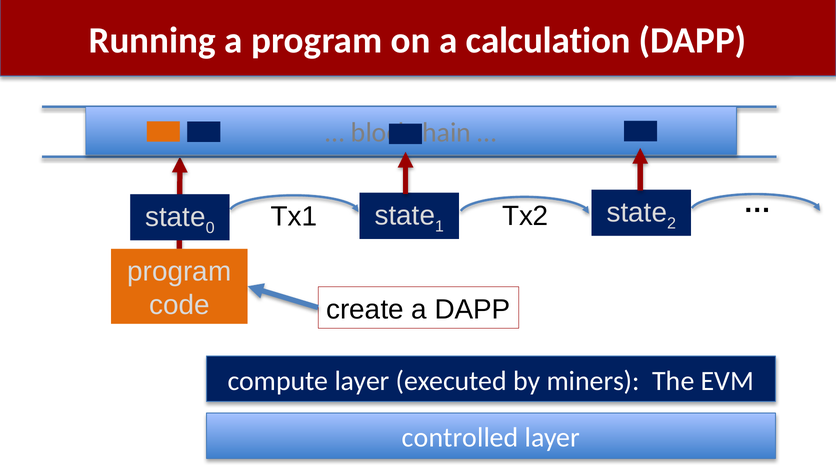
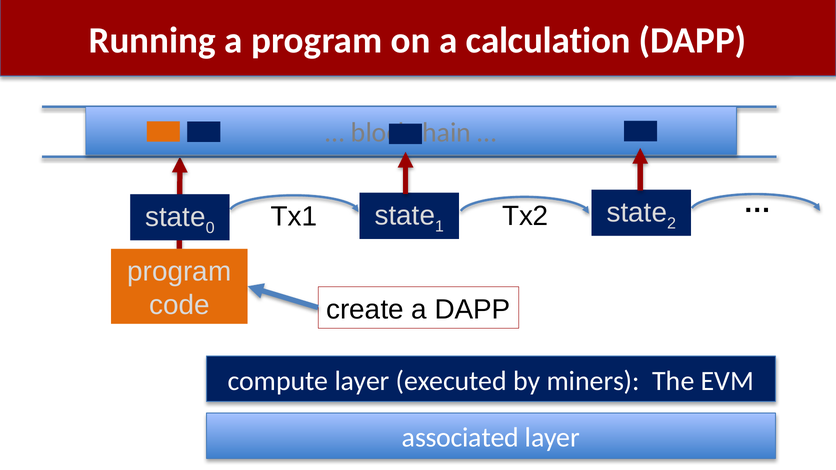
controlled: controlled -> associated
